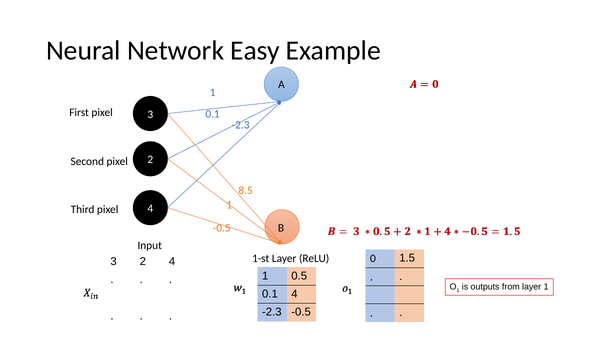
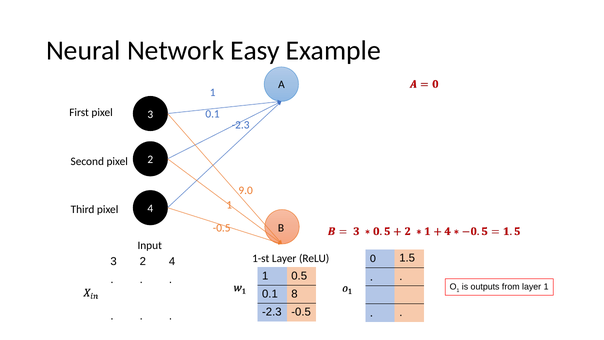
8.5: 8.5 -> 9.0
0.1 4: 4 -> 8
